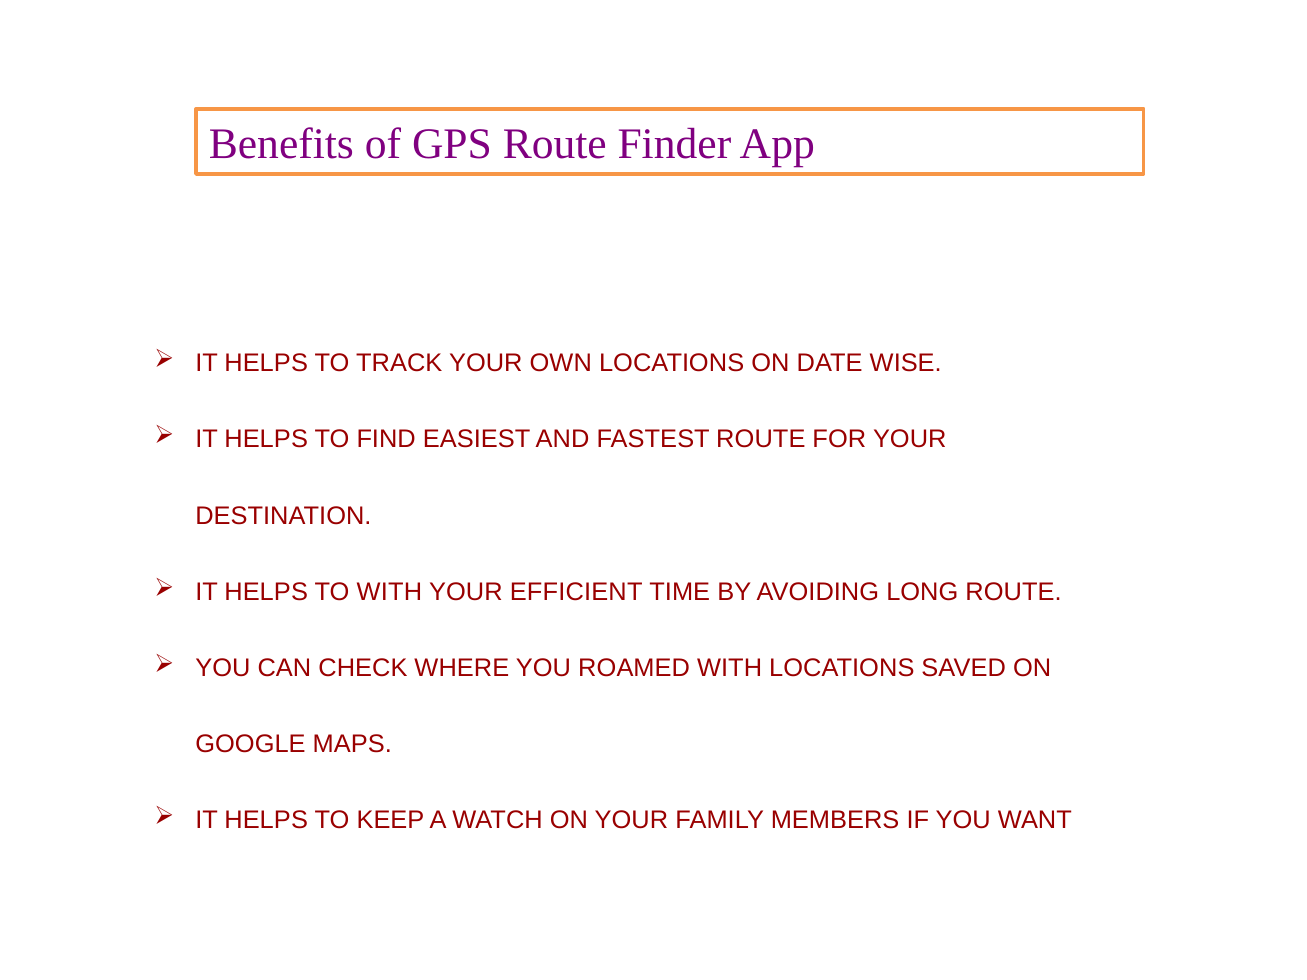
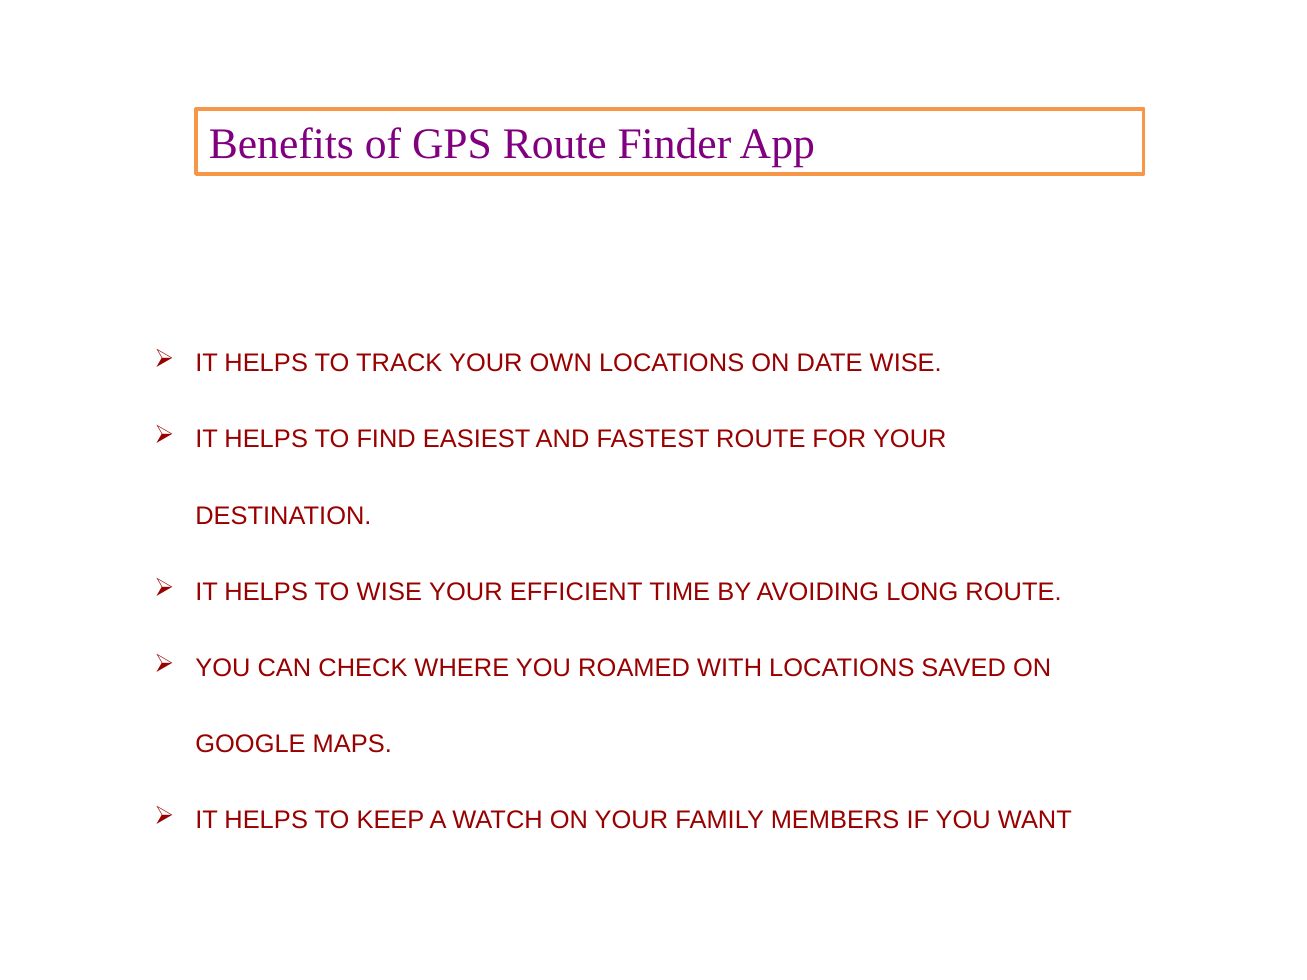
TO WITH: WITH -> WISE
